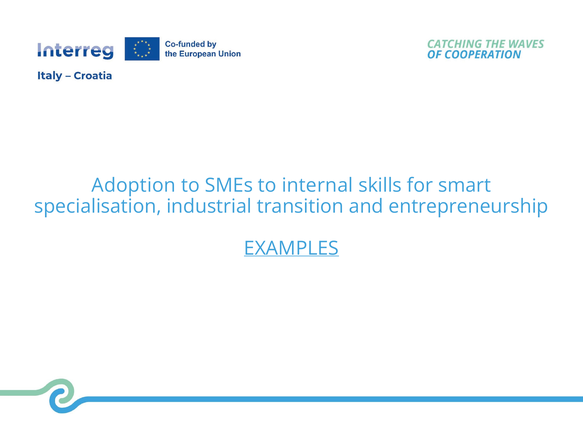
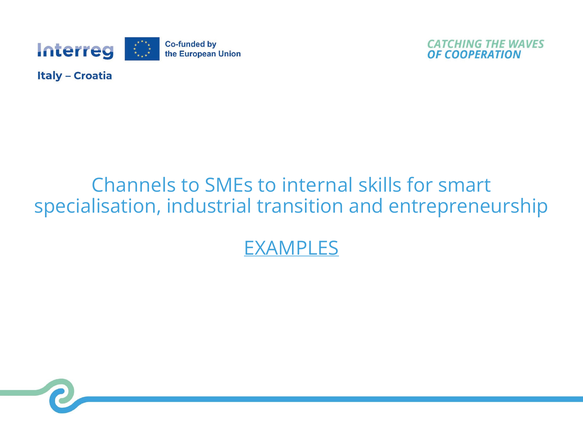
Adoption: Adoption -> Channels
